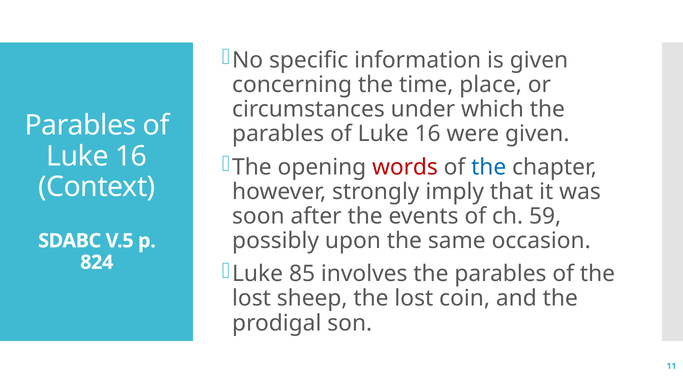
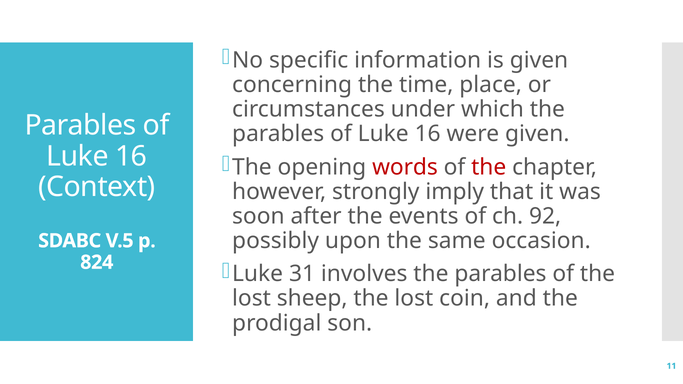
the at (489, 167) colour: blue -> red
59: 59 -> 92
85: 85 -> 31
